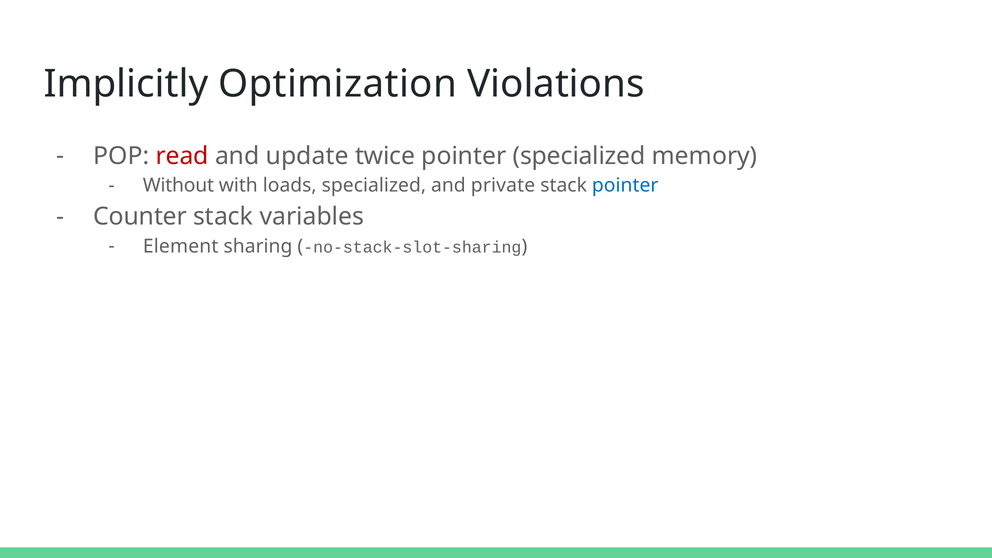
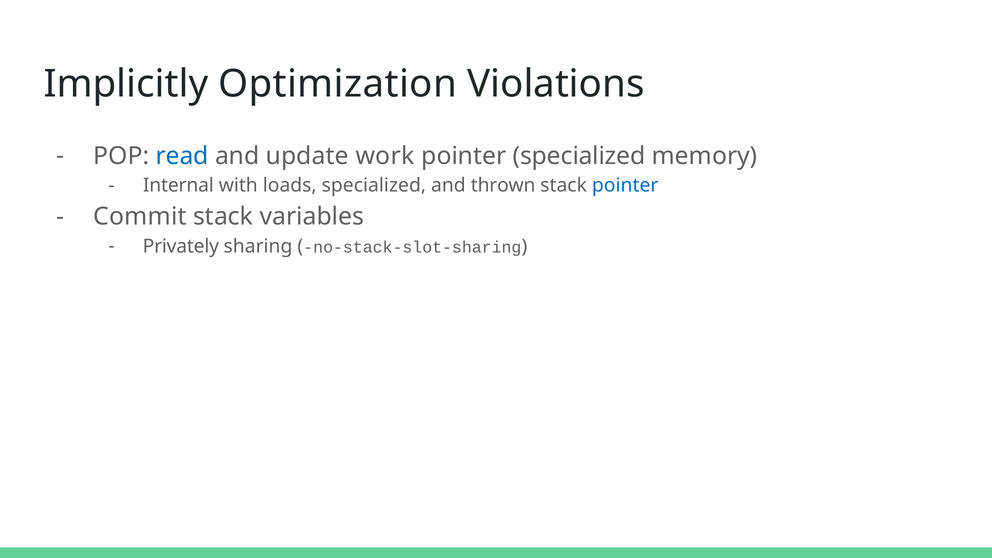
read colour: red -> blue
twice: twice -> work
Without: Without -> Internal
private: private -> thrown
Counter: Counter -> Commit
Element: Element -> Privately
